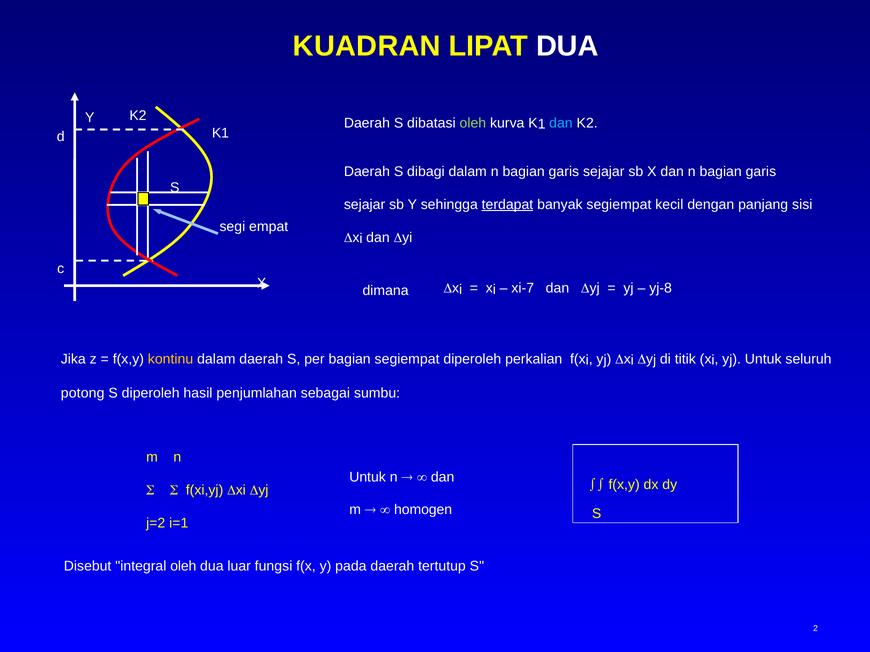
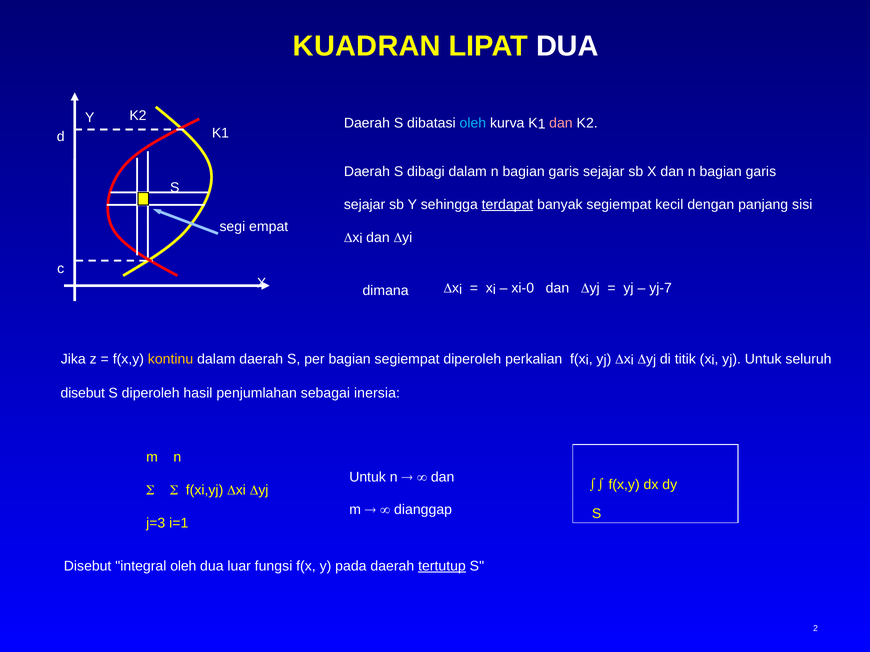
oleh at (473, 123) colour: light green -> light blue
dan at (561, 123) colour: light blue -> pink
xi-7: xi-7 -> xi-0
yj-8: yj-8 -> yj-7
potong at (83, 393): potong -> disebut
sumbu: sumbu -> inersia
homogen: homogen -> dianggap
j=2: j=2 -> j=3
tertutup underline: none -> present
